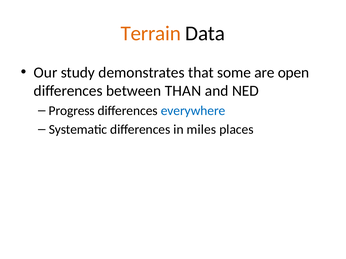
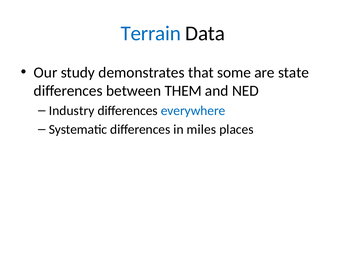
Terrain colour: orange -> blue
open: open -> state
THAN: THAN -> THEM
Progress: Progress -> Industry
